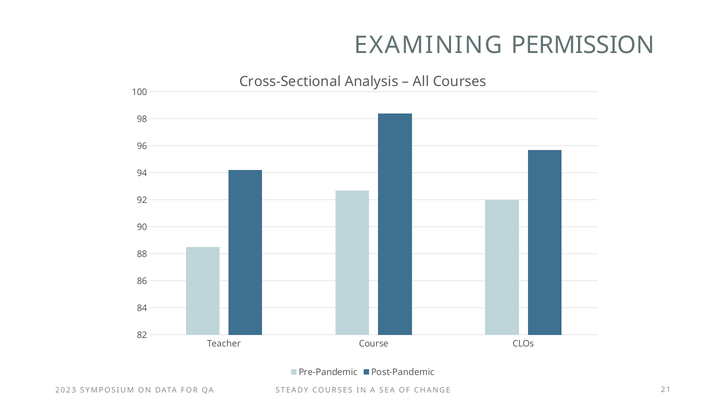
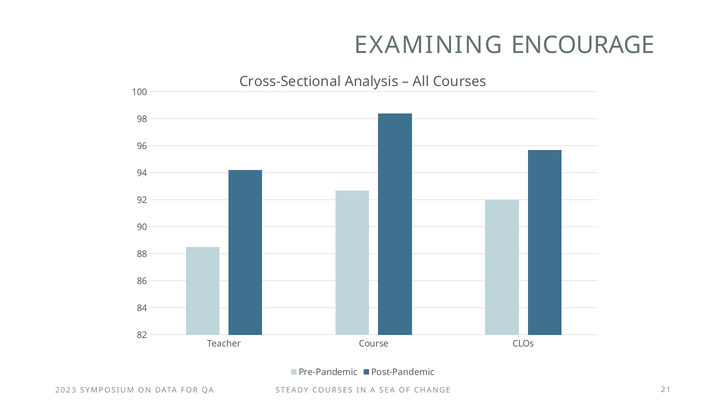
PERMISSION: PERMISSION -> ENCOURAGE
